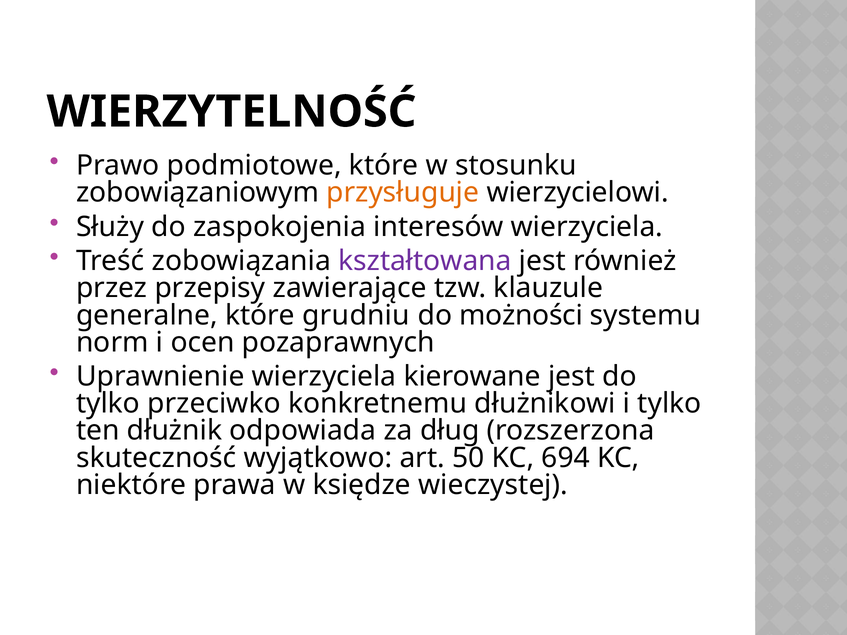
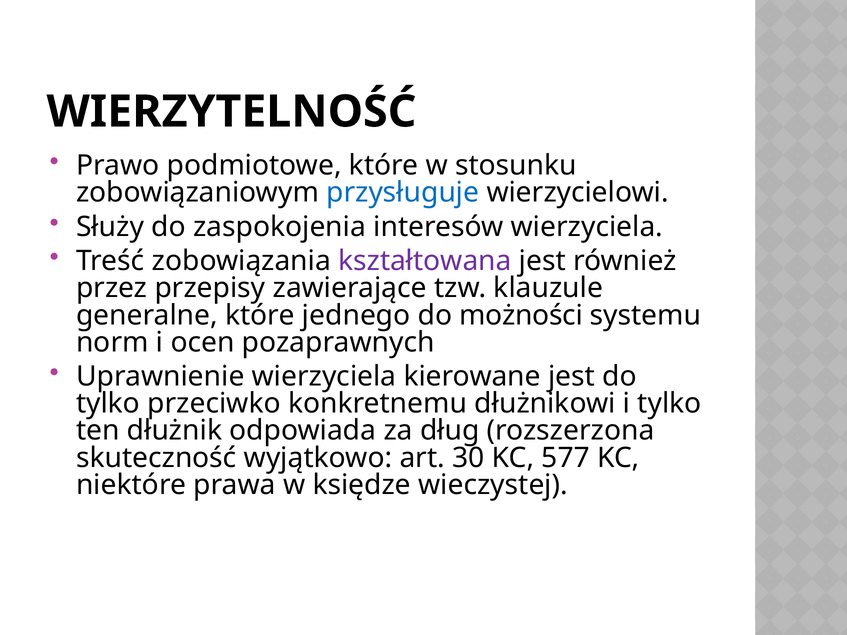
przysługuje colour: orange -> blue
grudniu: grudniu -> jednego
50: 50 -> 30
694: 694 -> 577
